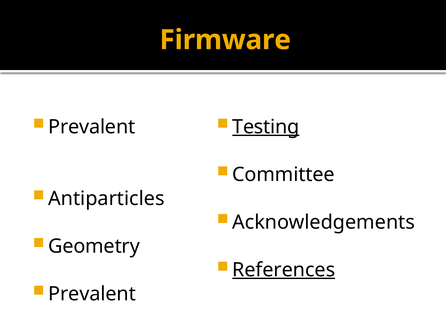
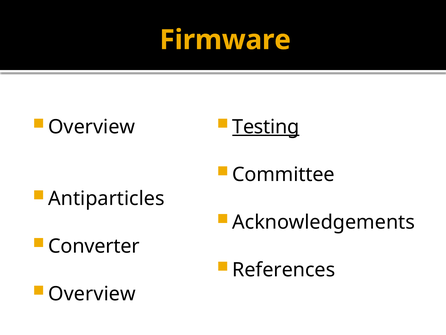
Prevalent at (92, 127): Prevalent -> Overview
Geometry: Geometry -> Converter
References underline: present -> none
Prevalent at (92, 293): Prevalent -> Overview
